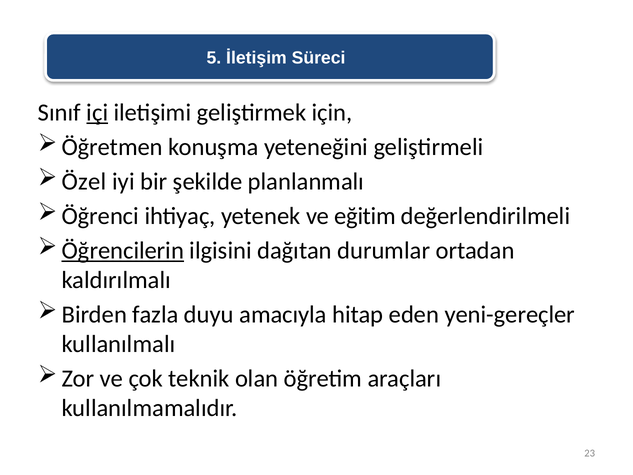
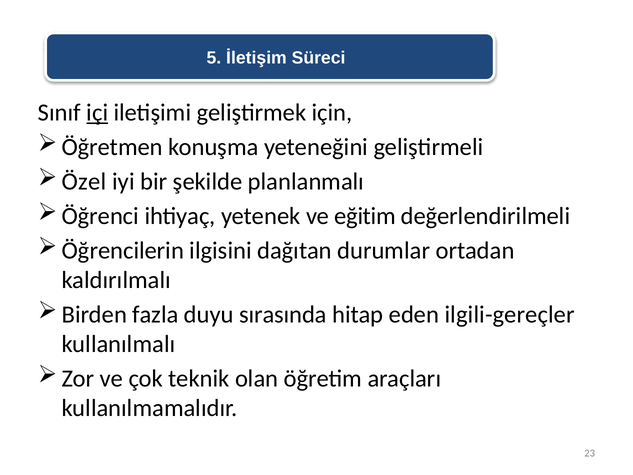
Öğrencilerin underline: present -> none
amacıyla: amacıyla -> sırasında
yeni-gereçler: yeni-gereçler -> ilgili-gereçler
